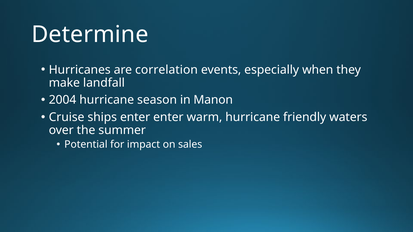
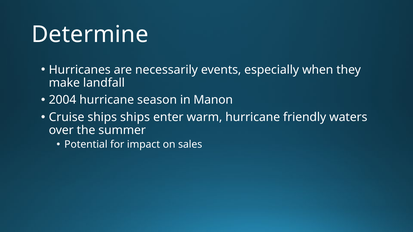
correlation: correlation -> necessarily
ships enter: enter -> ships
